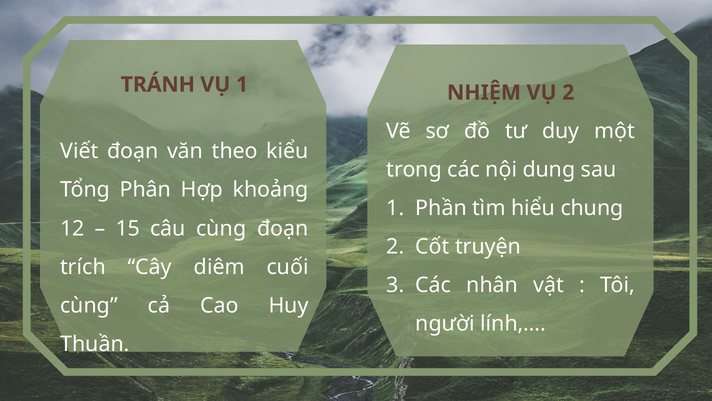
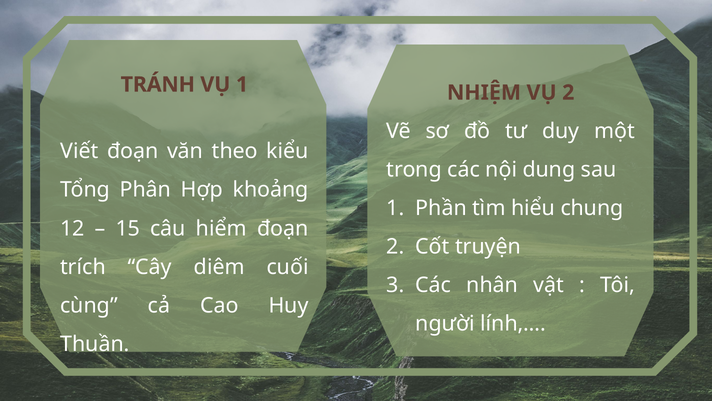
câu cùng: cùng -> hiểm
